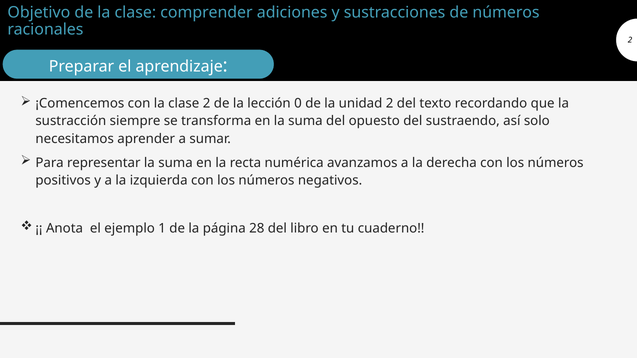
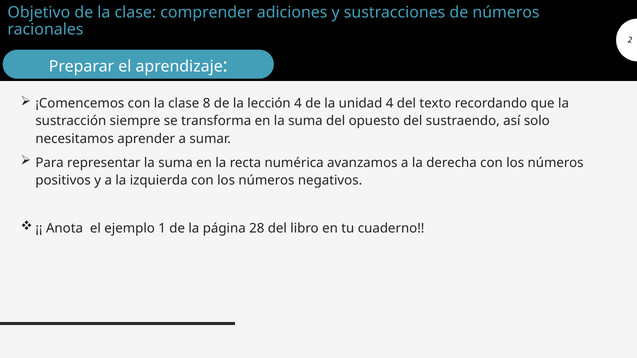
clase 2: 2 -> 8
lección 0: 0 -> 4
unidad 2: 2 -> 4
